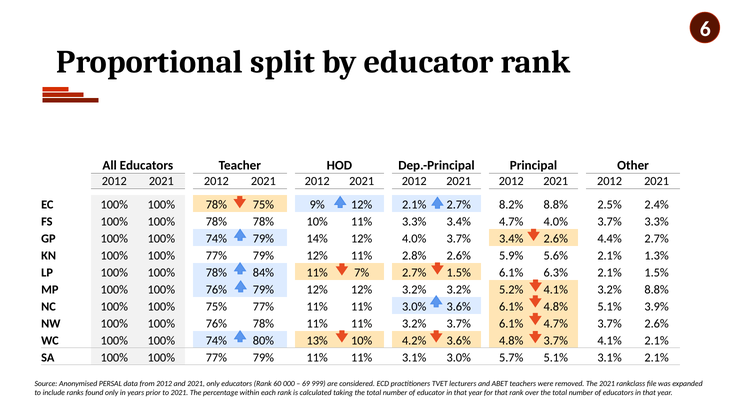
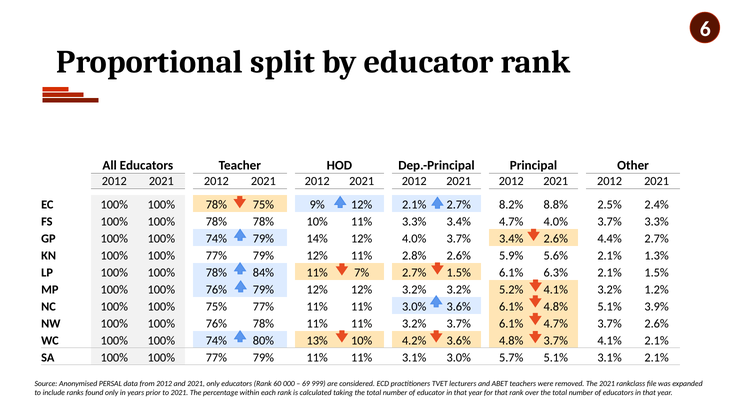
3.2% 8.8%: 8.8% -> 1.2%
